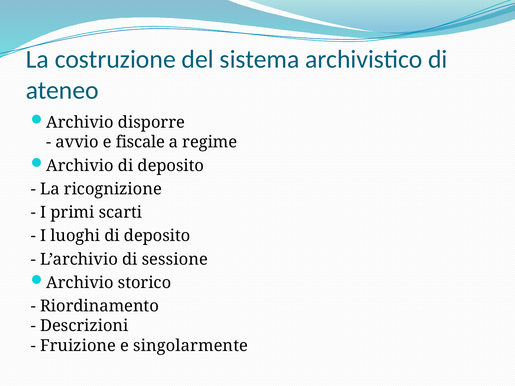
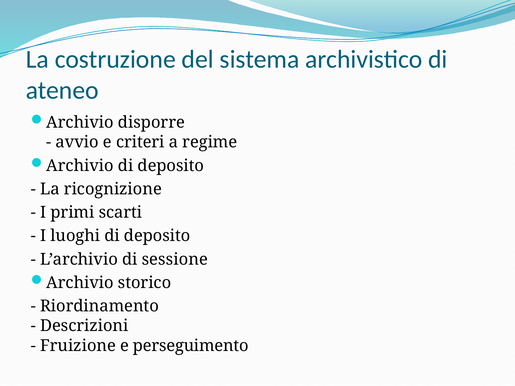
fiscale: fiscale -> criteri
singolarmente: singolarmente -> perseguimento
